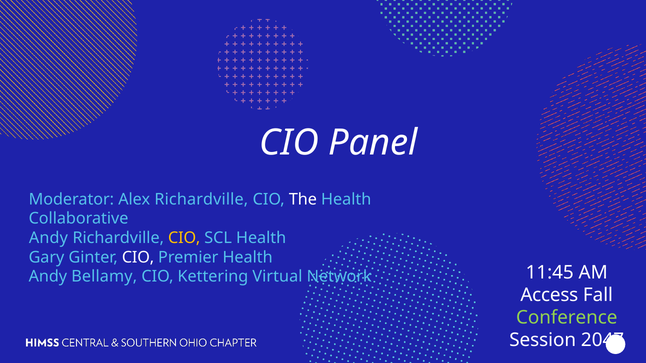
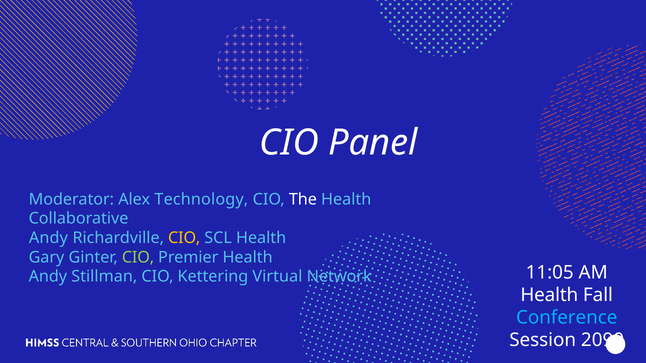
Alex Richardville: Richardville -> Technology
CIO at (138, 258) colour: white -> light green
11:45: 11:45 -> 11:05
Bellamy: Bellamy -> Stillman
Access at (549, 295): Access -> Health
Conference colour: light green -> light blue
2047: 2047 -> 2090
